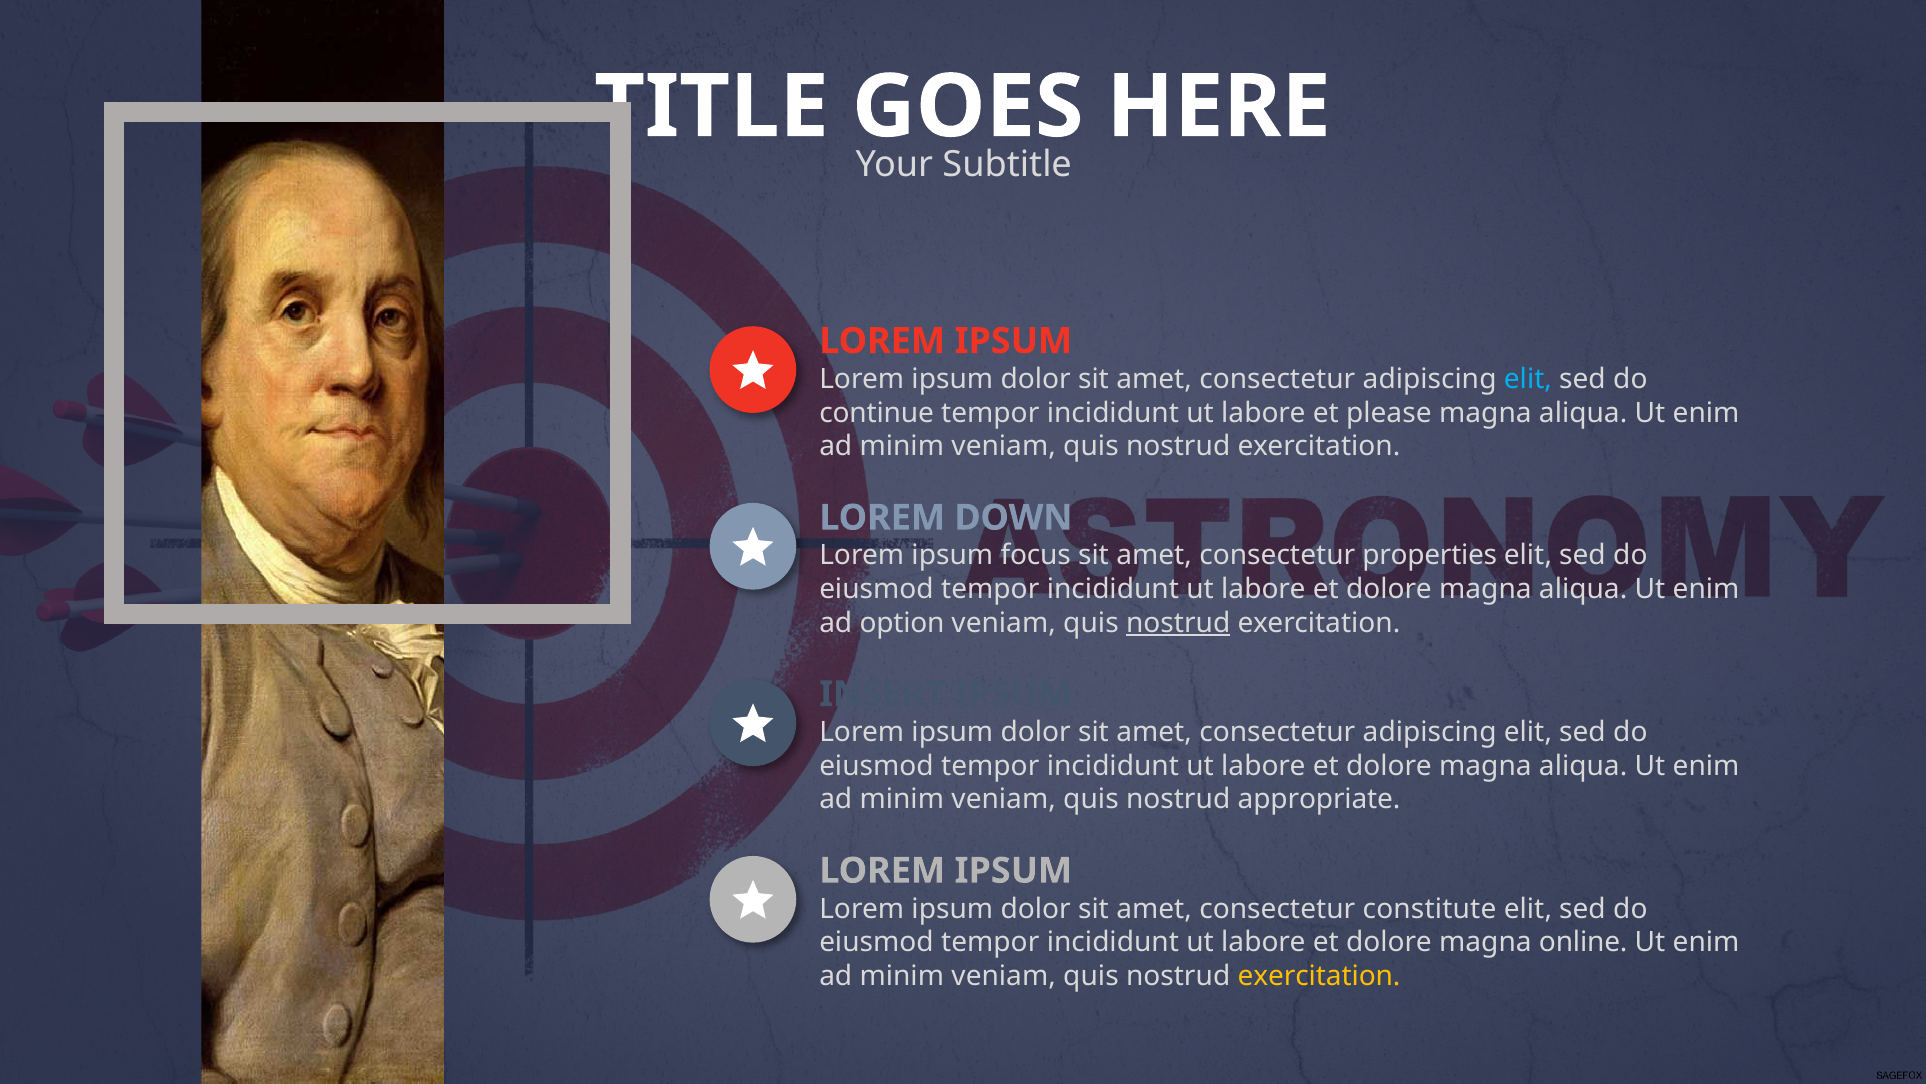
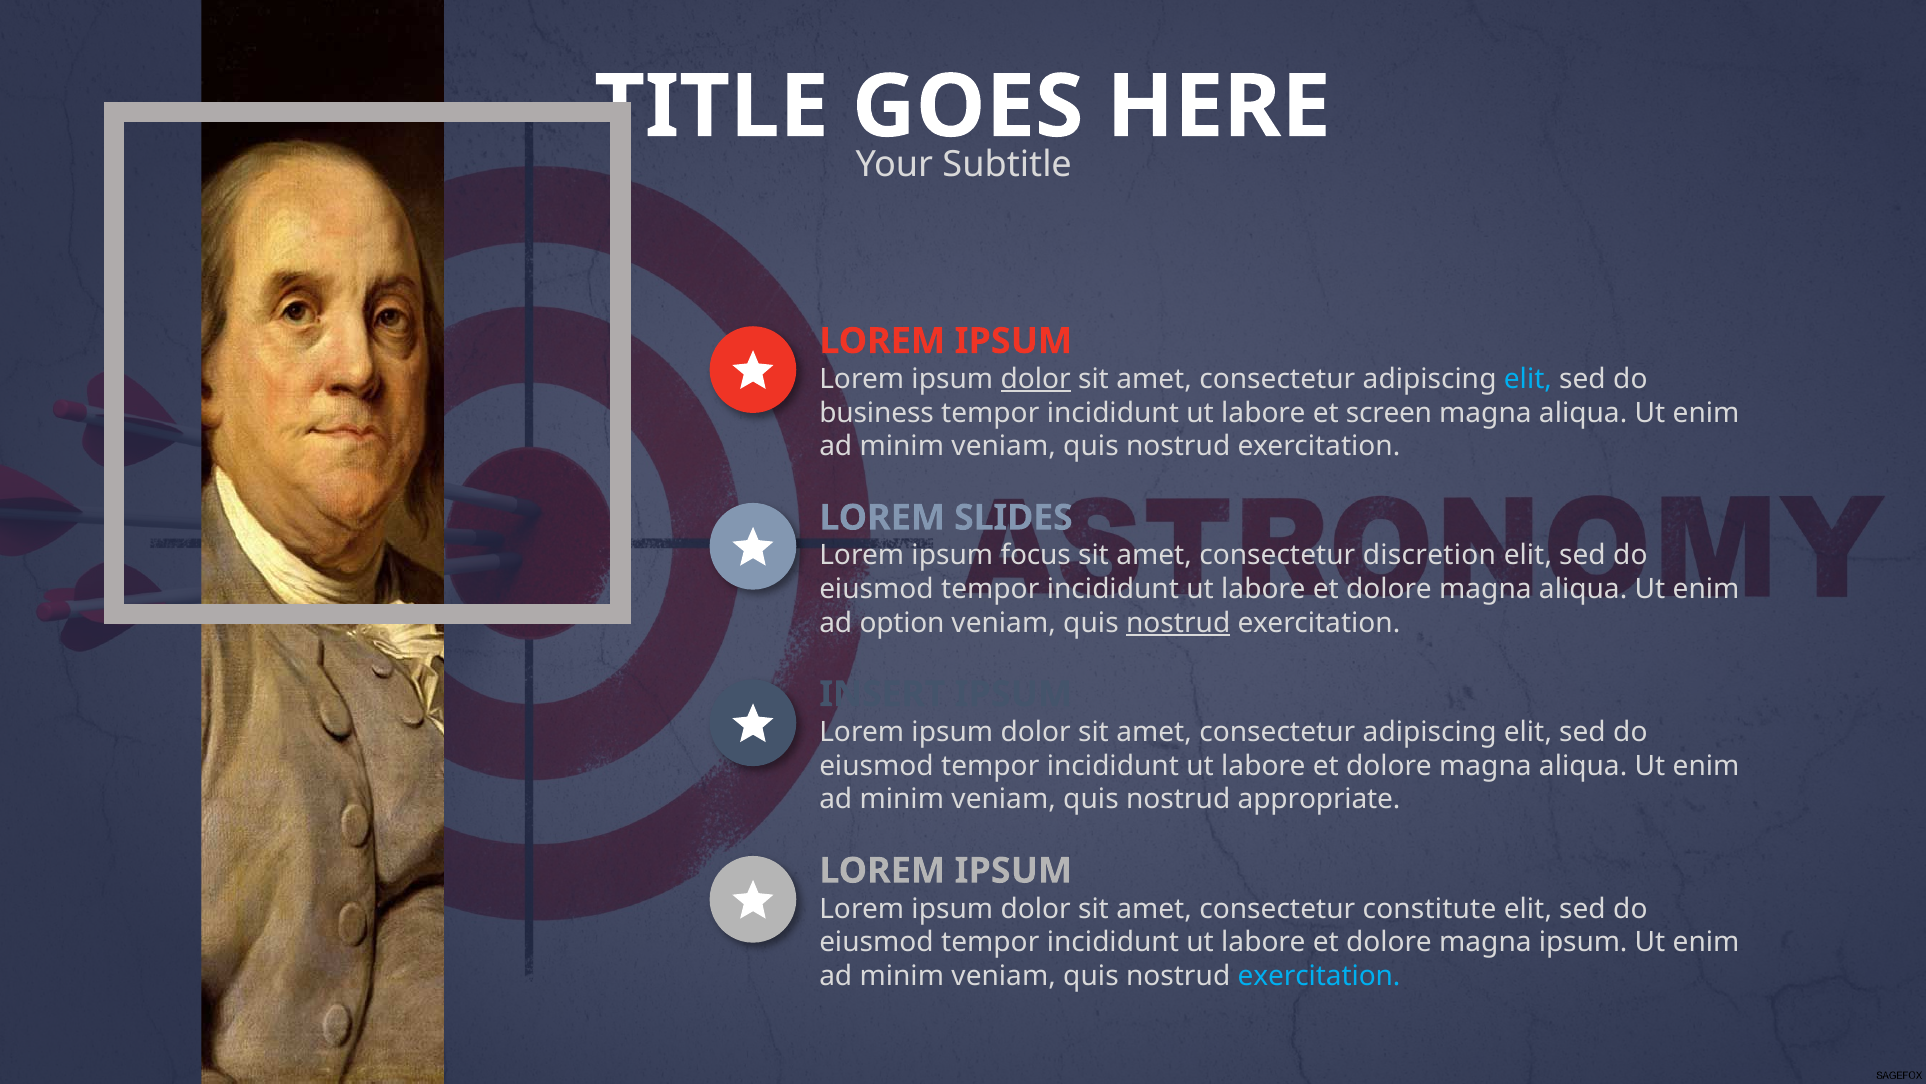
dolor at (1036, 379) underline: none -> present
continue: continue -> business
please: please -> screen
DOWN: DOWN -> SLIDES
properties: properties -> discretion
magna online: online -> ipsum
exercitation at (1319, 976) colour: yellow -> light blue
